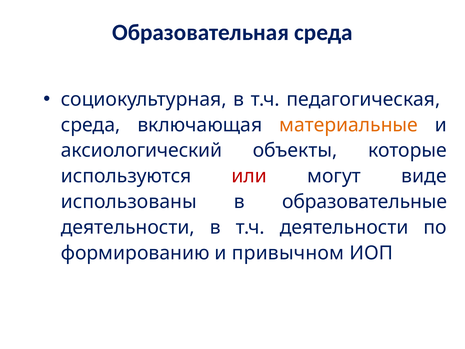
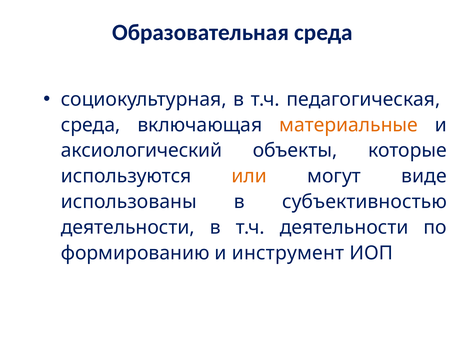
или colour: red -> orange
образовательные: образовательные -> субъективностью
привычном: привычном -> инструмент
